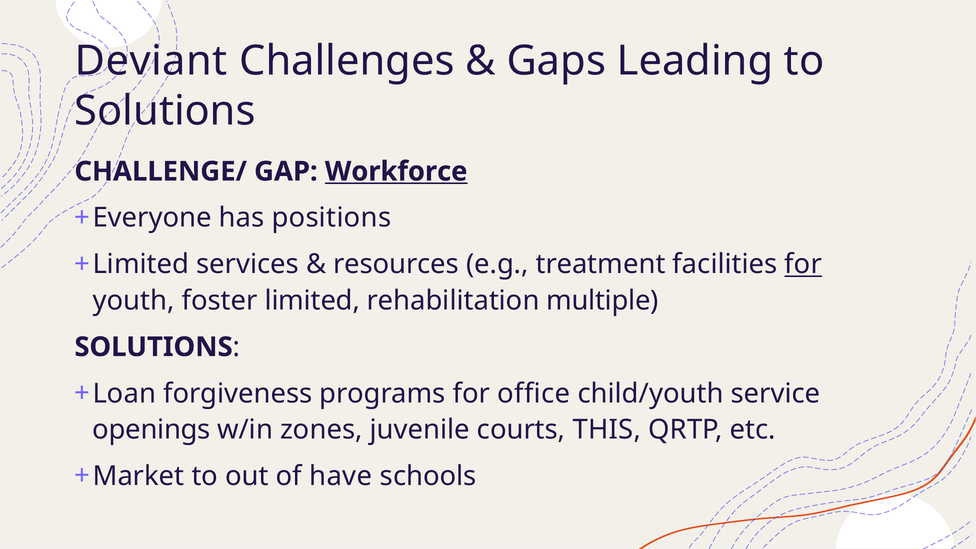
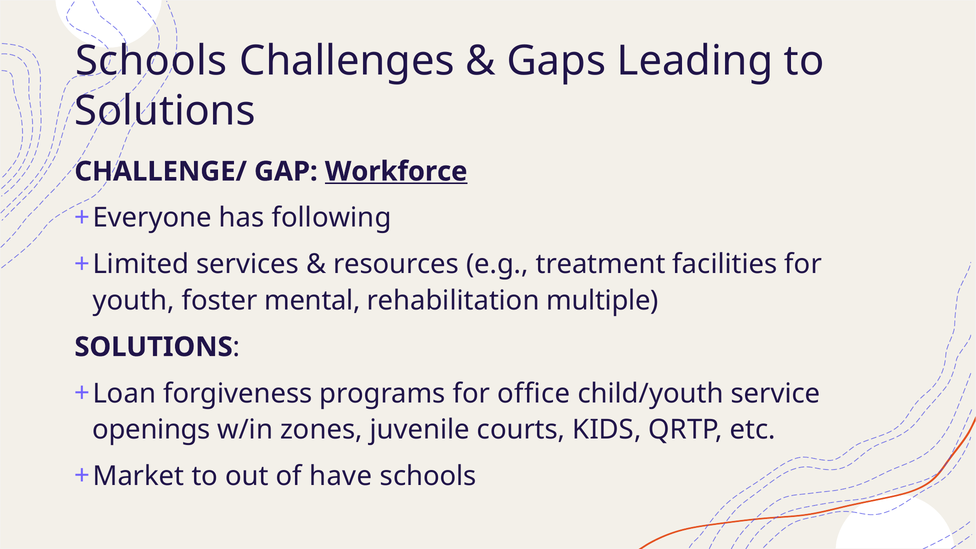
Deviant at (151, 61): Deviant -> Schools
positions: positions -> following
for at (803, 264) underline: present -> none
limited: limited -> mental
THIS: THIS -> KIDS
